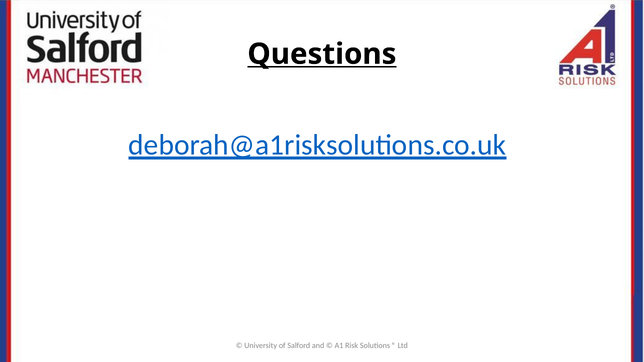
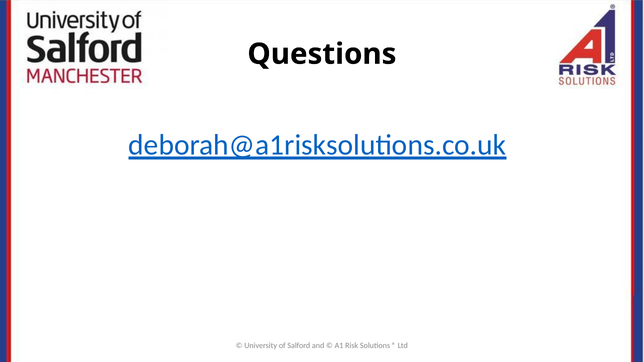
Questions underline: present -> none
